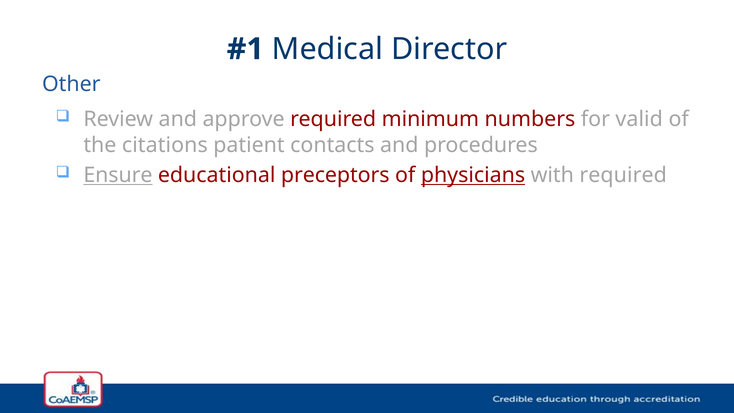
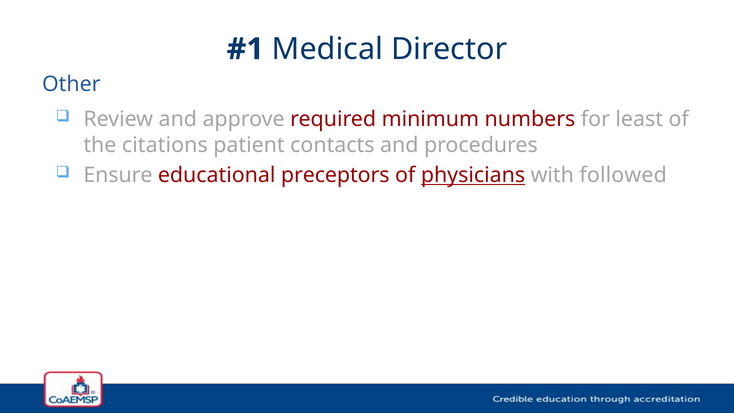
valid: valid -> least
Ensure underline: present -> none
with required: required -> followed
